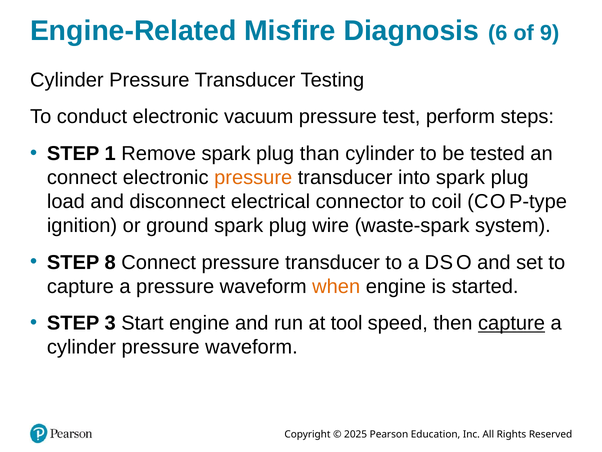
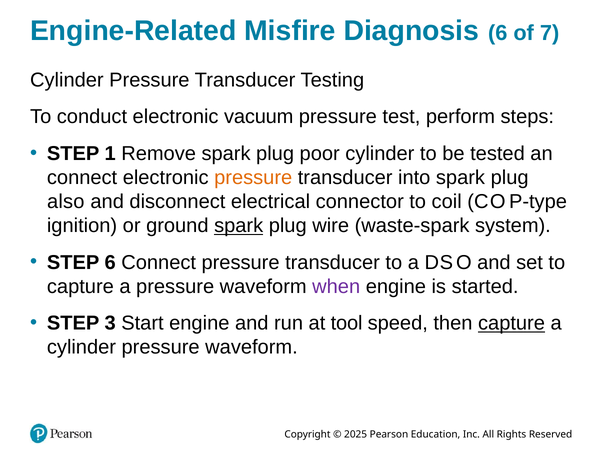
9: 9 -> 7
than: than -> poor
load: load -> also
spark at (239, 226) underline: none -> present
STEP 8: 8 -> 6
when colour: orange -> purple
